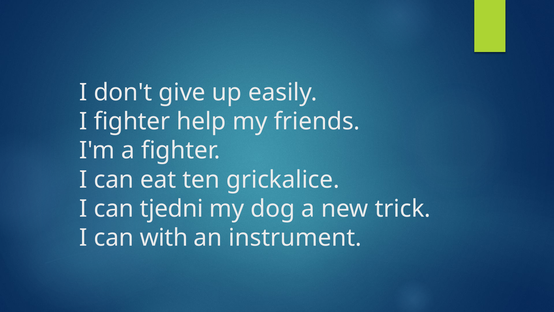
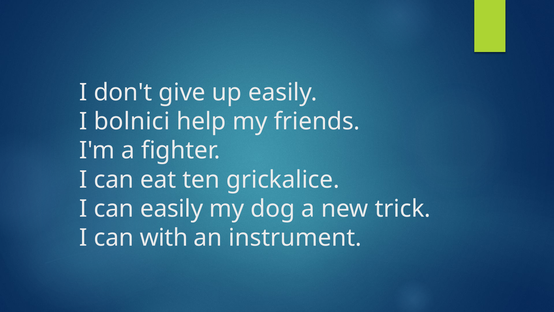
I fighter: fighter -> bolnici
can tjedni: tjedni -> easily
